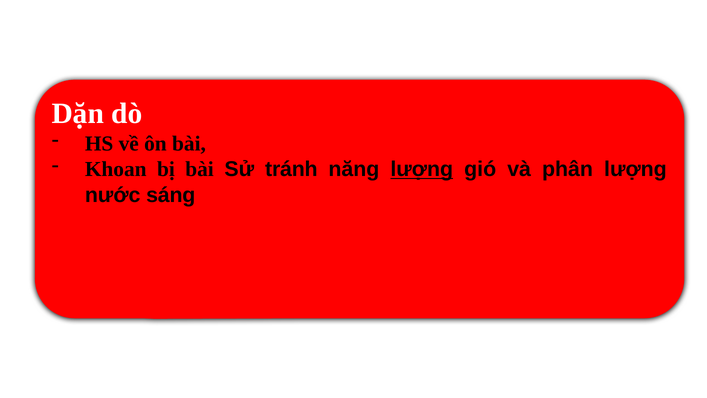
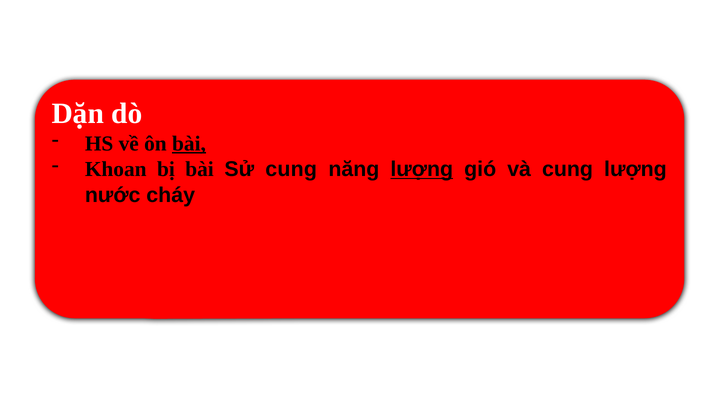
bài at (189, 144) underline: none -> present
Sử tránh: tránh -> cung
và phân: phân -> cung
sáng: sáng -> cháy
